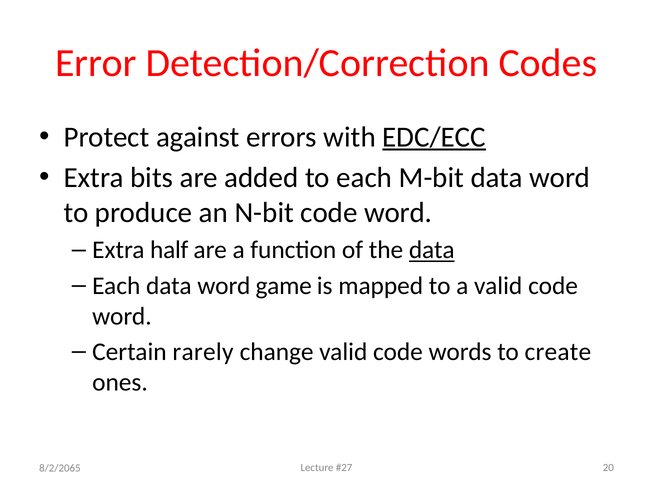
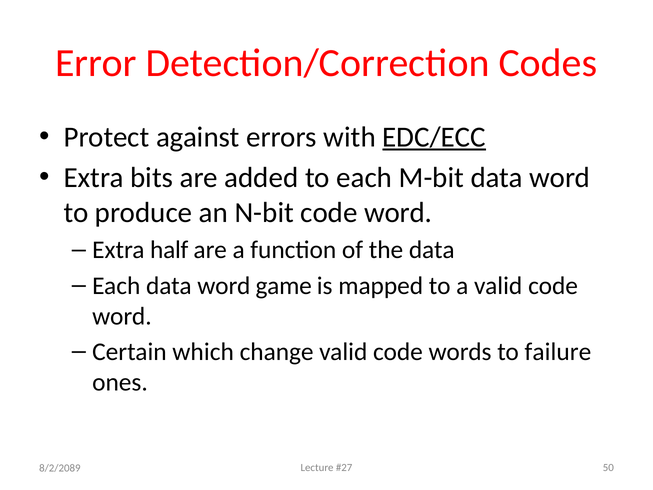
data at (432, 250) underline: present -> none
rarely: rarely -> which
create: create -> failure
20: 20 -> 50
8/2/2065: 8/2/2065 -> 8/2/2089
